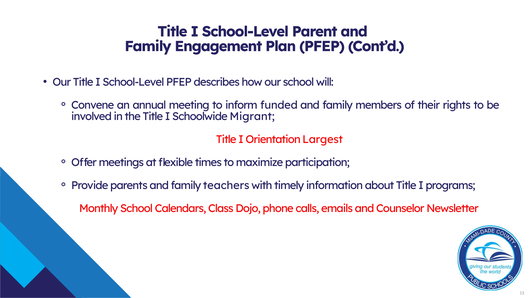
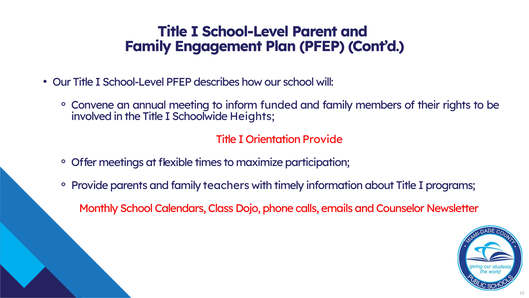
Migrant: Migrant -> Heights
Orientation Largest: Largest -> Provide
